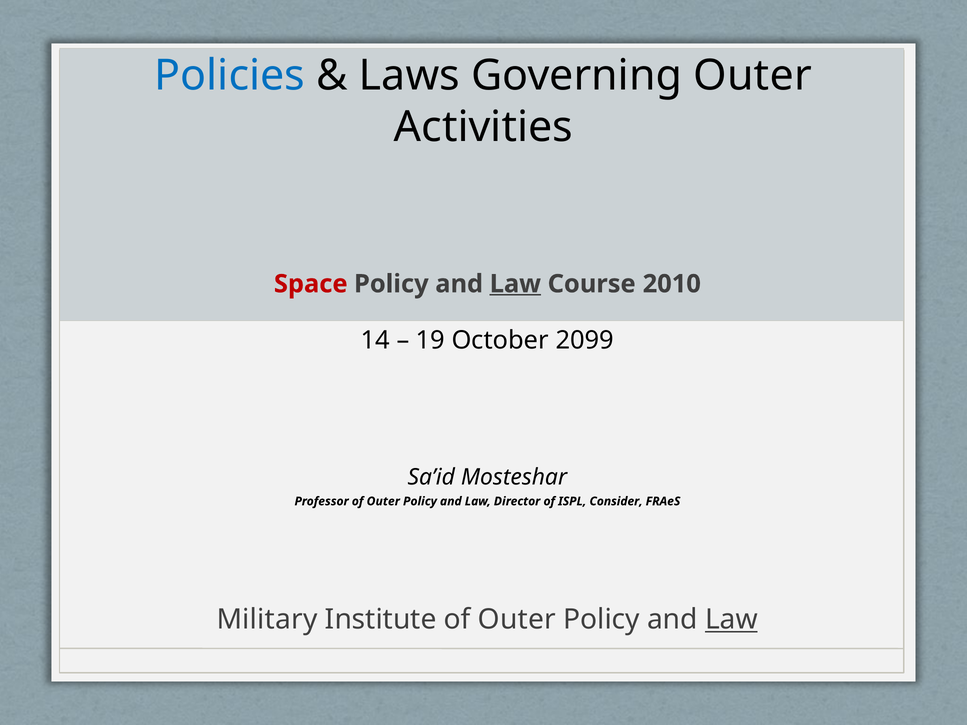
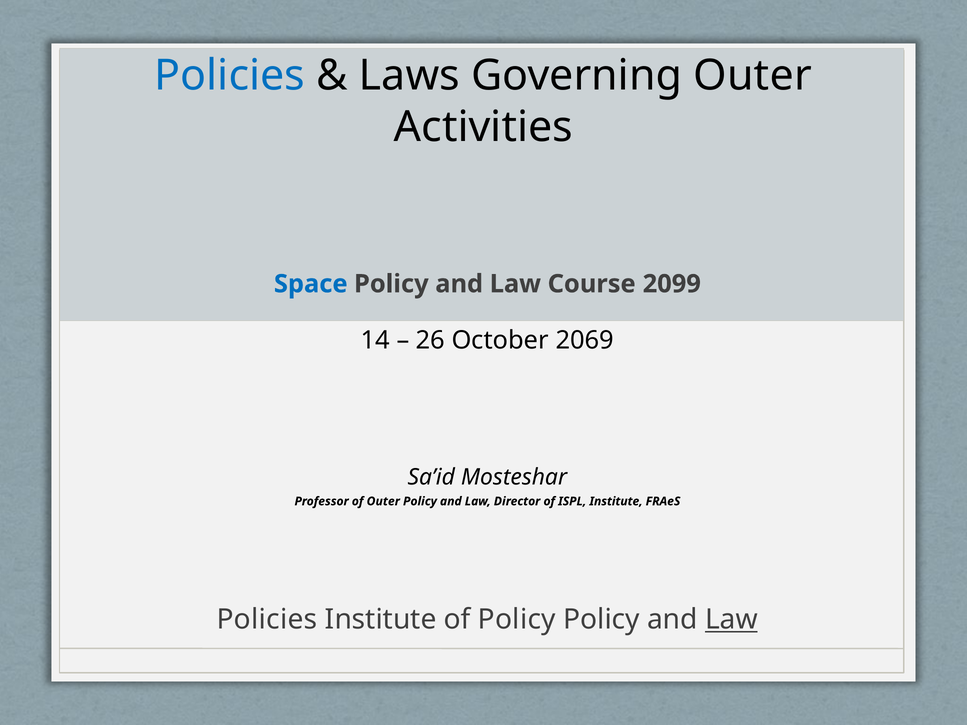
Space colour: red -> blue
Law at (515, 284) underline: present -> none
2010: 2010 -> 2099
19: 19 -> 26
2099: 2099 -> 2069
ISPL Consider: Consider -> Institute
Military at (267, 620): Military -> Policies
Institute of Outer: Outer -> Policy
